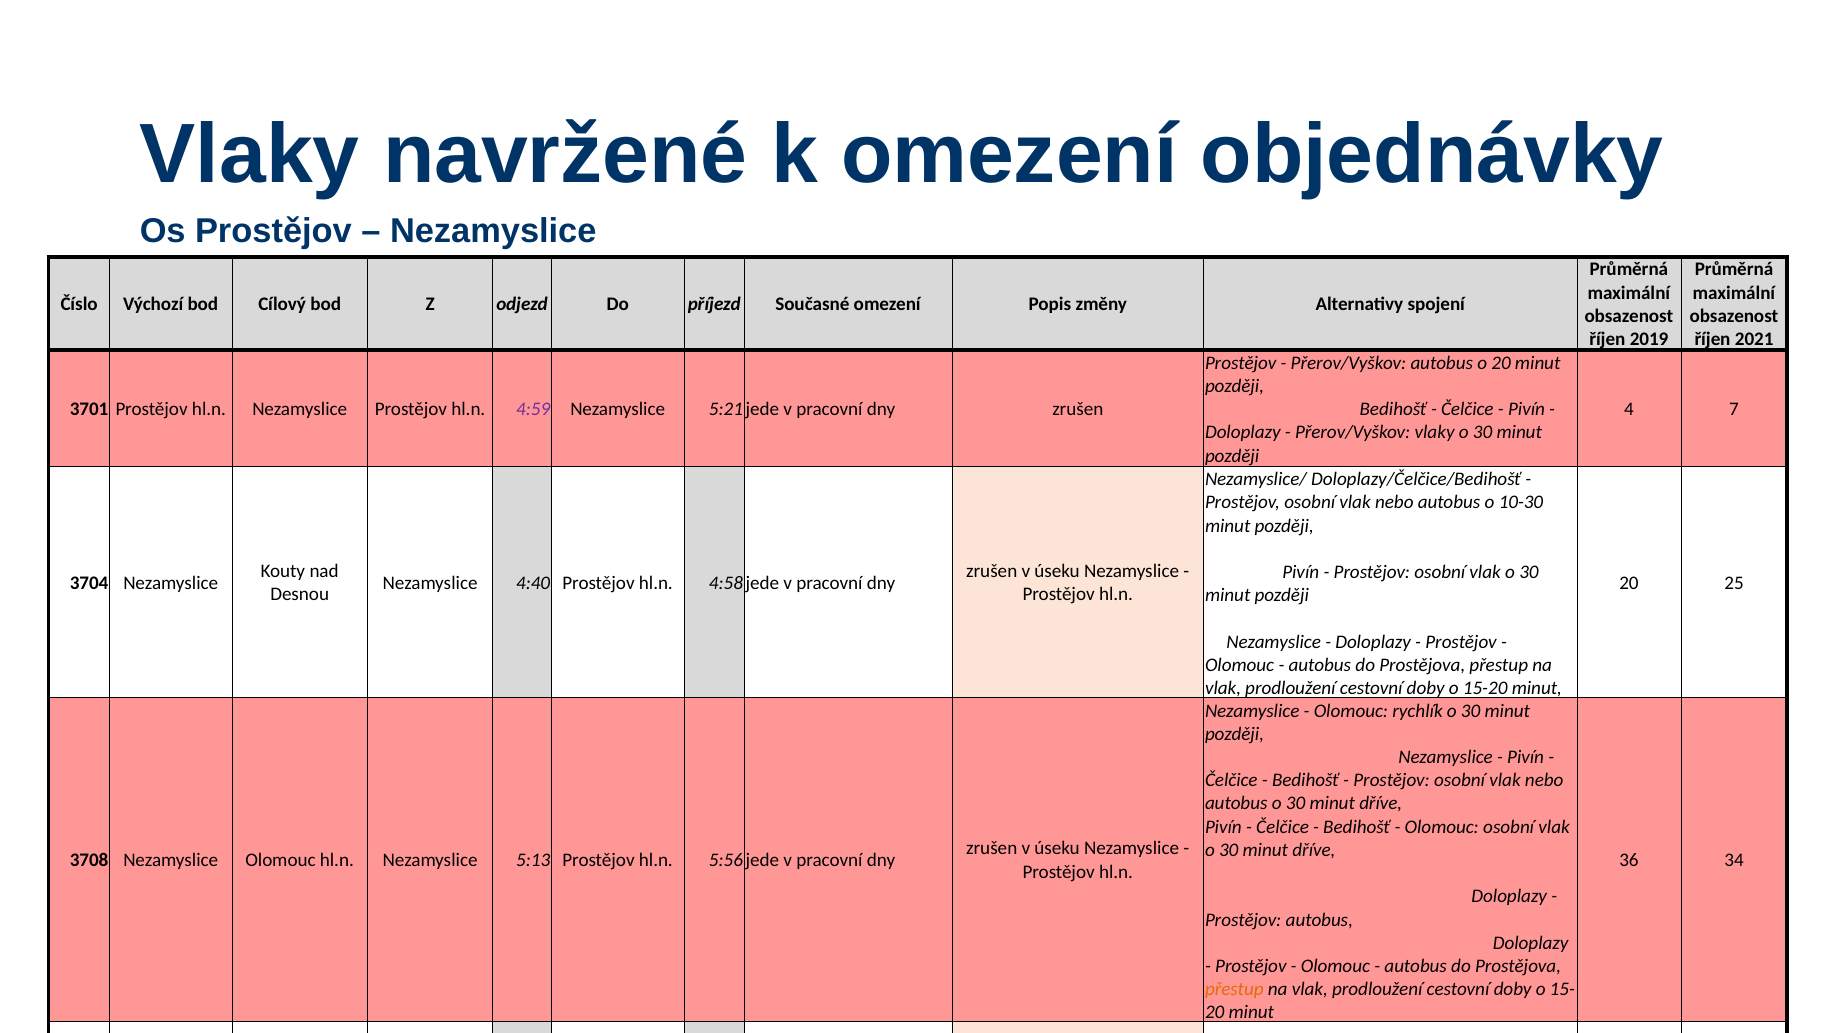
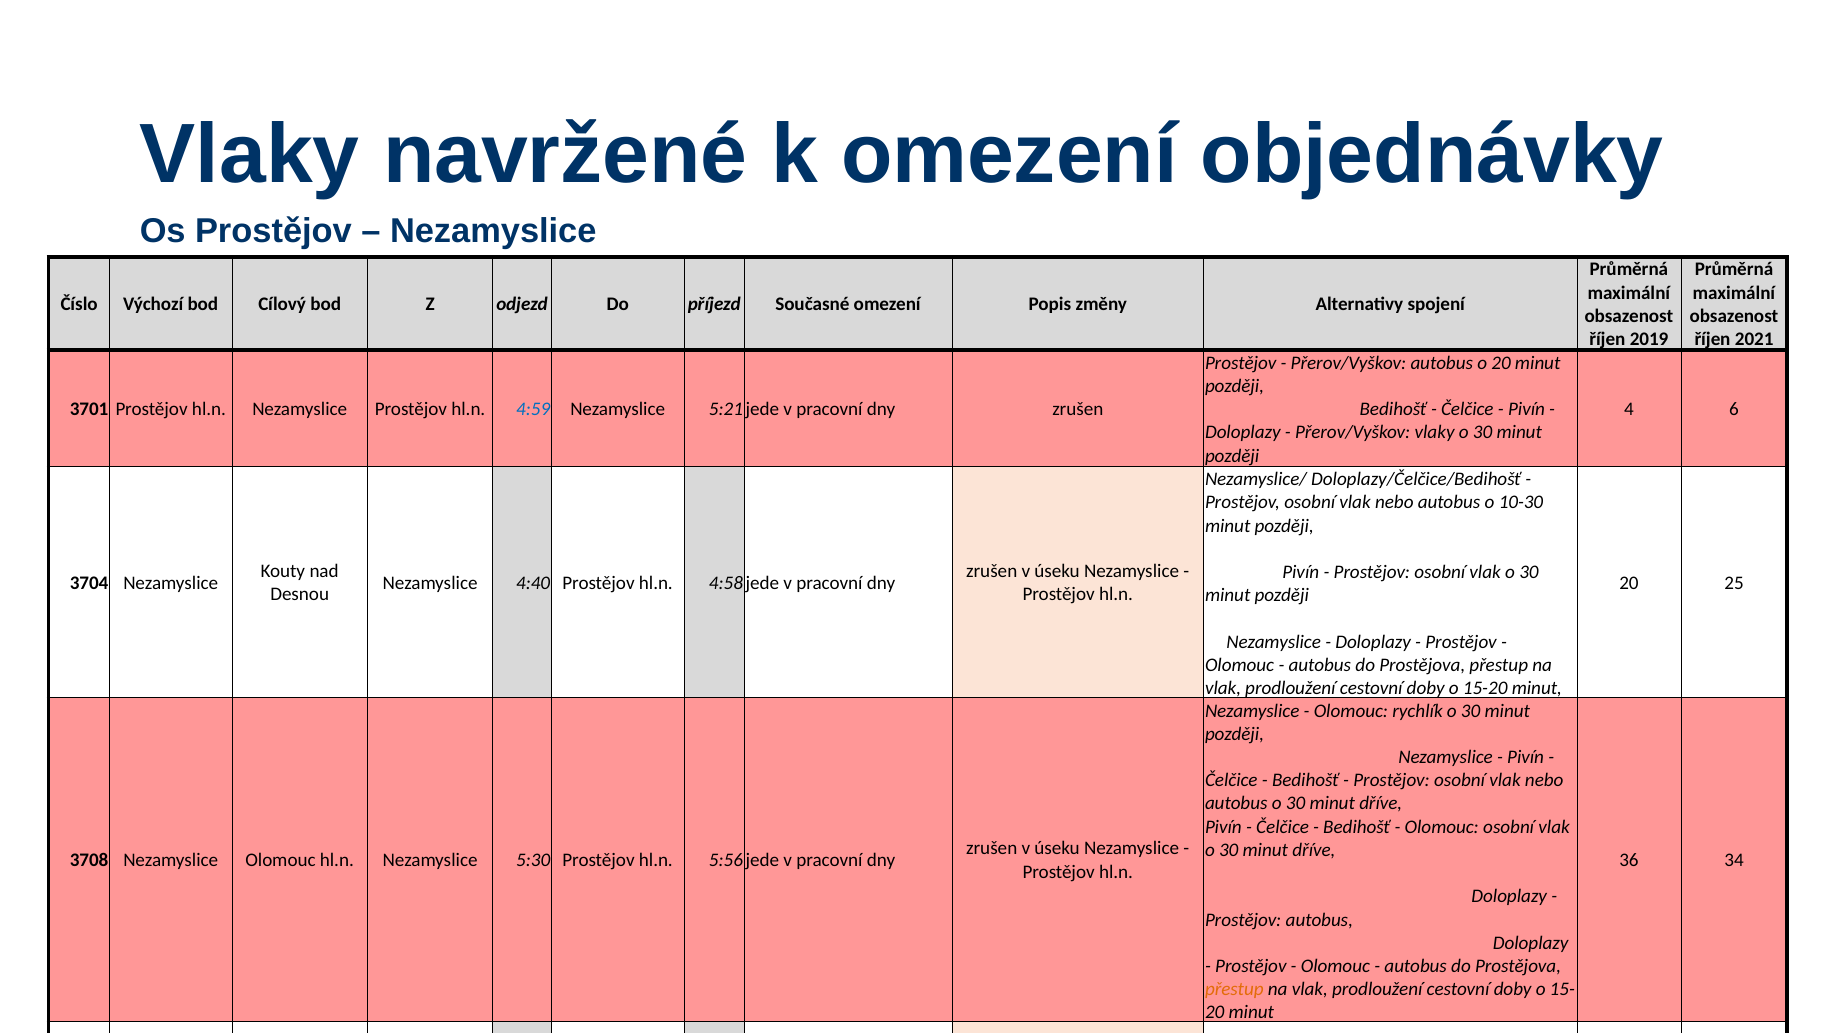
4:59 colour: purple -> blue
7: 7 -> 6
5:13: 5:13 -> 5:30
